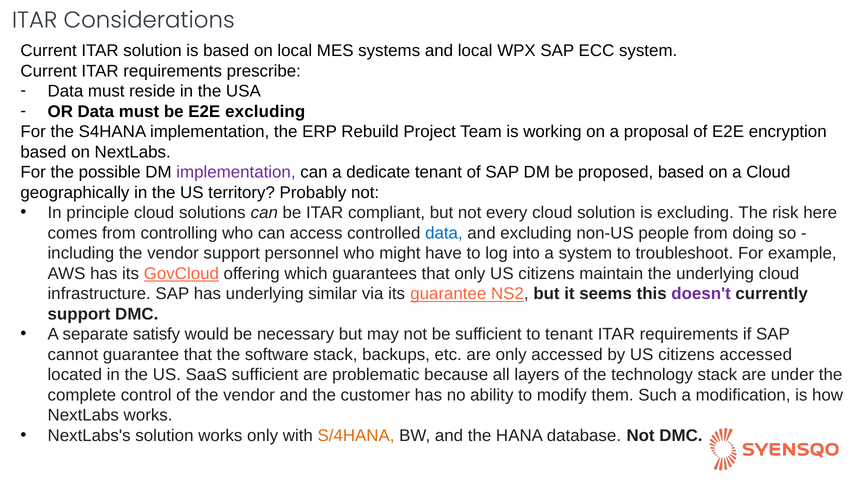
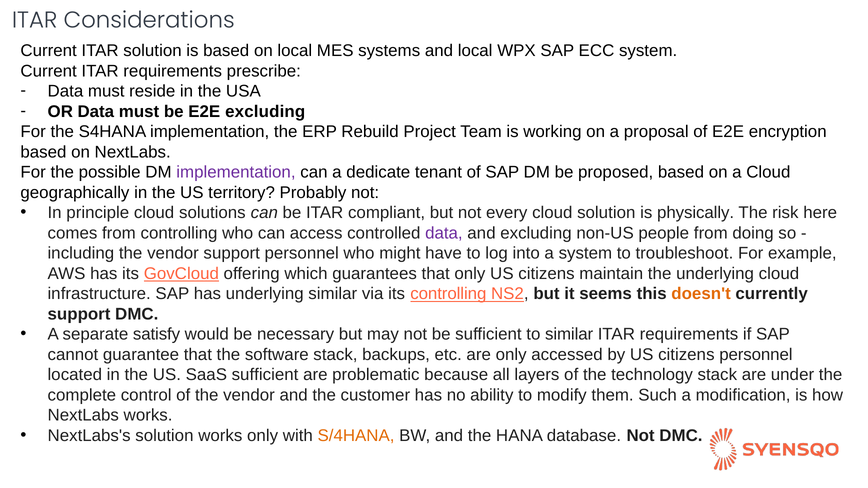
is excluding: excluding -> physically
data at (444, 233) colour: blue -> purple
its guarantee: guarantee -> controlling
doesn't colour: purple -> orange
to tenant: tenant -> similar
citizens accessed: accessed -> personnel
